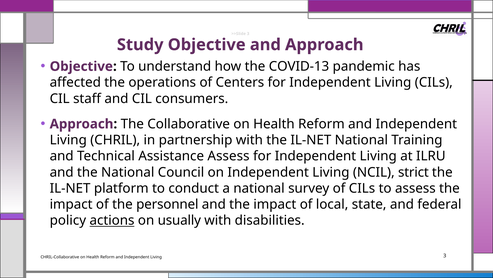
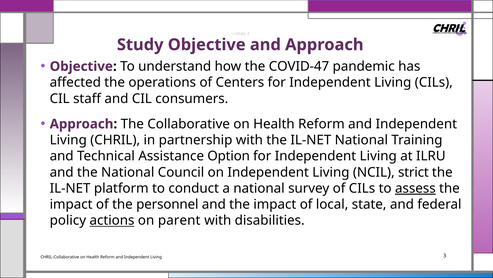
COVID-13: COVID-13 -> COVID-47
Assistance Assess: Assess -> Option
assess at (415, 188) underline: none -> present
usually: usually -> parent
